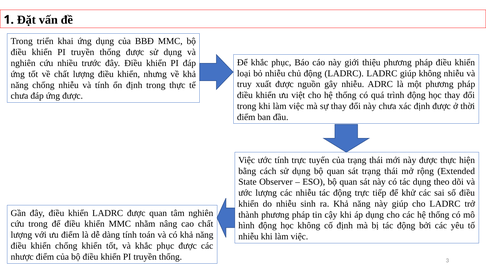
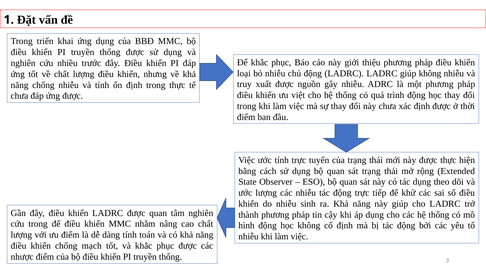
chống khiển: khiển -> mạch
